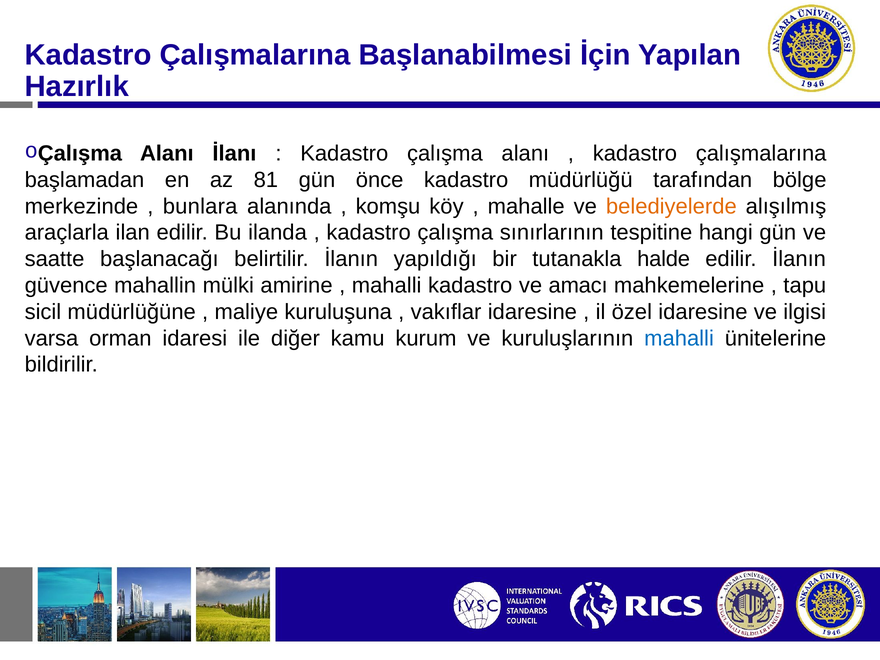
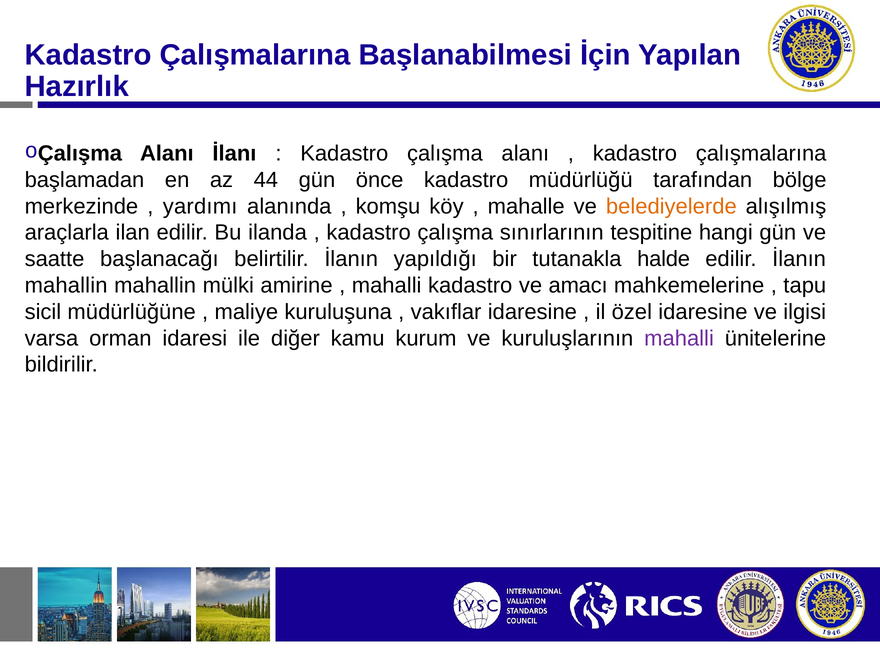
81: 81 -> 44
bunlara: bunlara -> yardımı
güvence at (66, 285): güvence -> mahallin
mahalli at (679, 338) colour: blue -> purple
